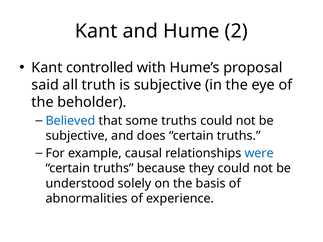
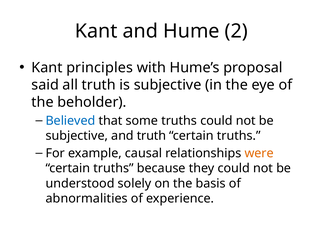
controlled: controlled -> principles
and does: does -> truth
were colour: blue -> orange
